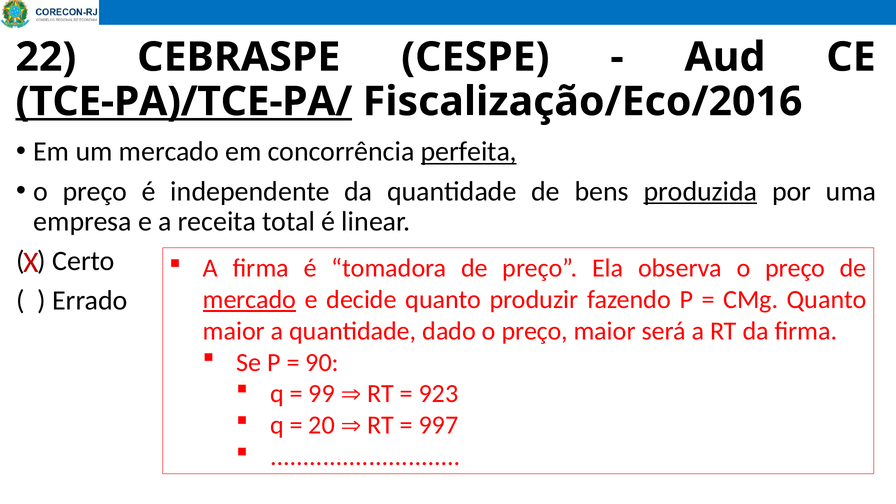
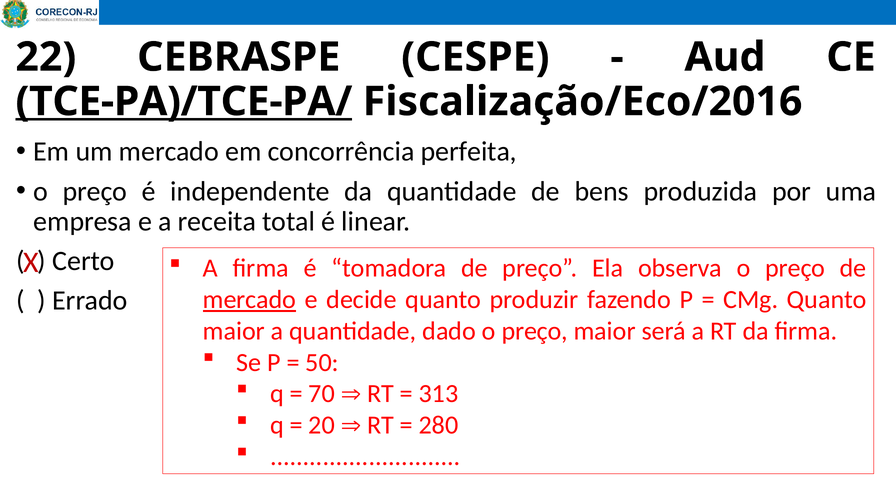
perfeita underline: present -> none
produzida underline: present -> none
90: 90 -> 50
99: 99 -> 70
923: 923 -> 313
997: 997 -> 280
